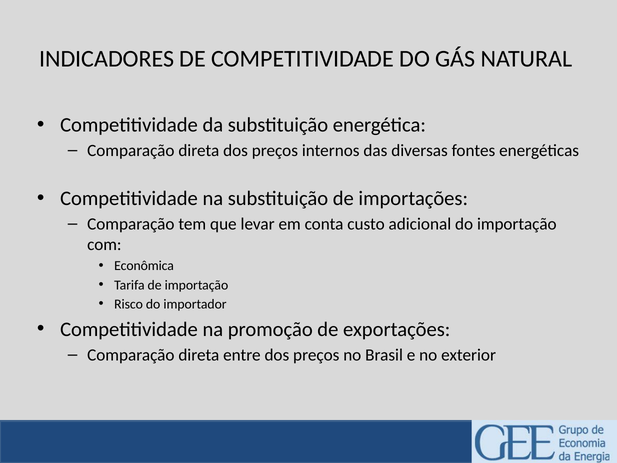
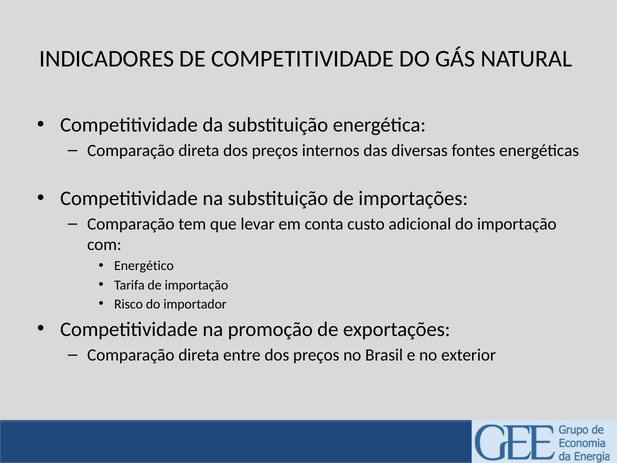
Econômica: Econômica -> Energético
